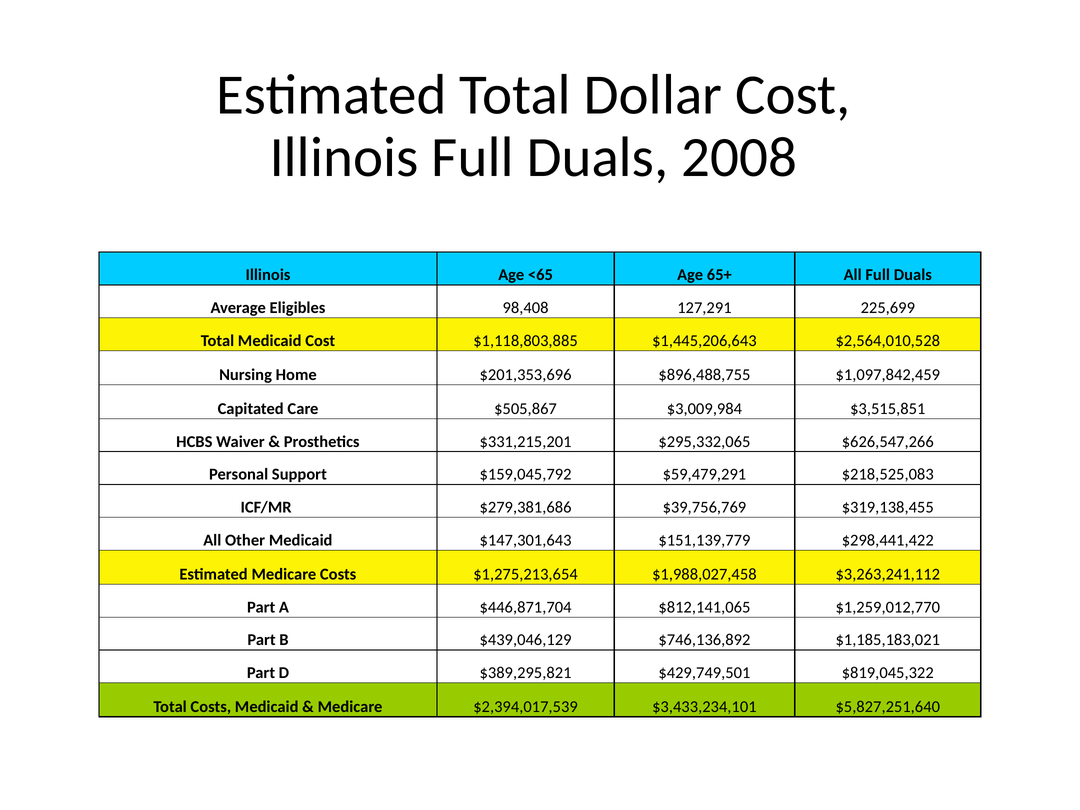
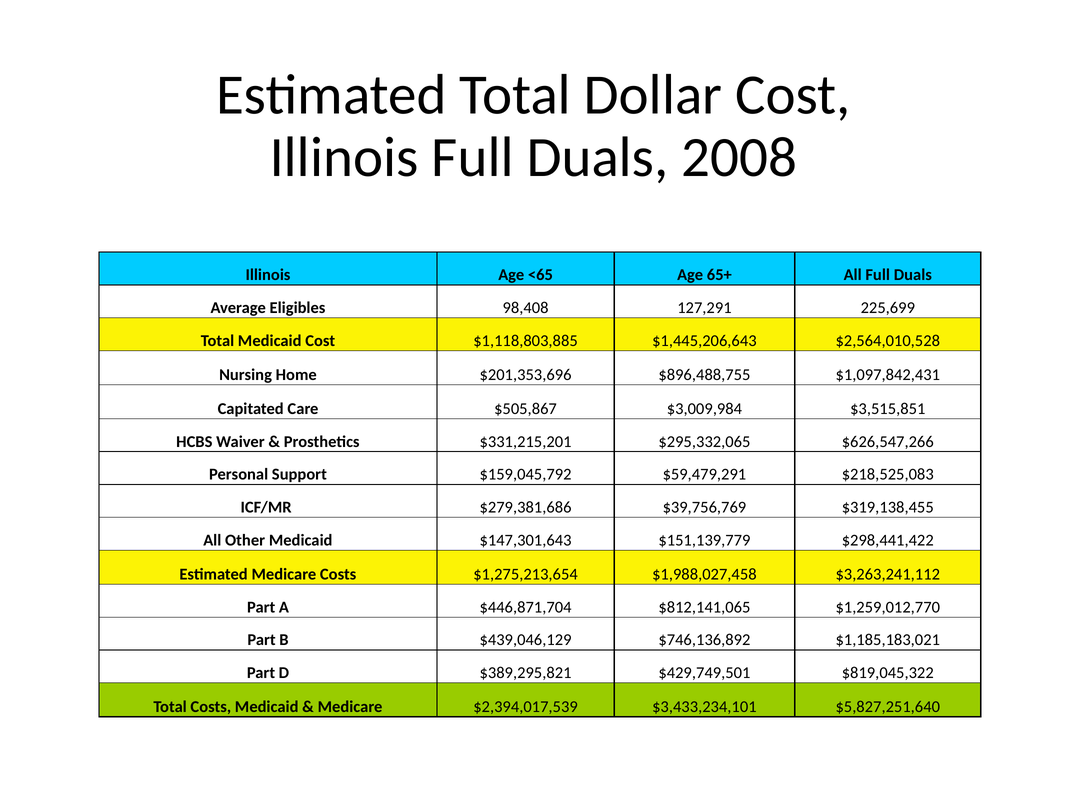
$1,097,842,459: $1,097,842,459 -> $1,097,842,431
